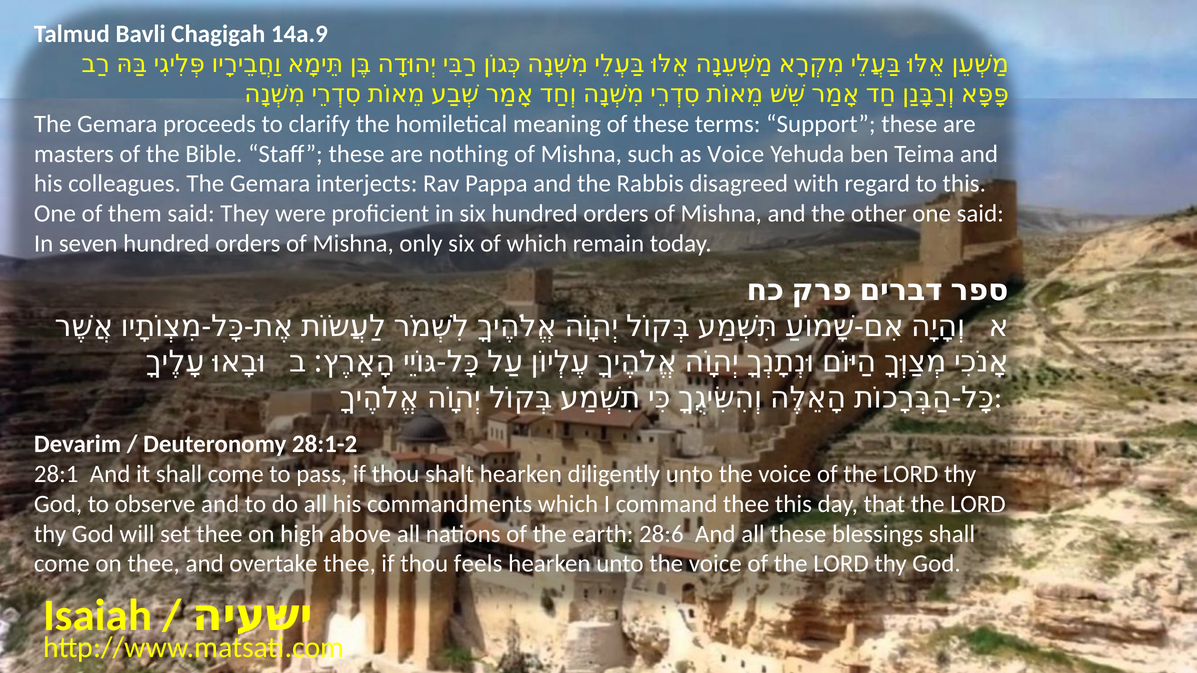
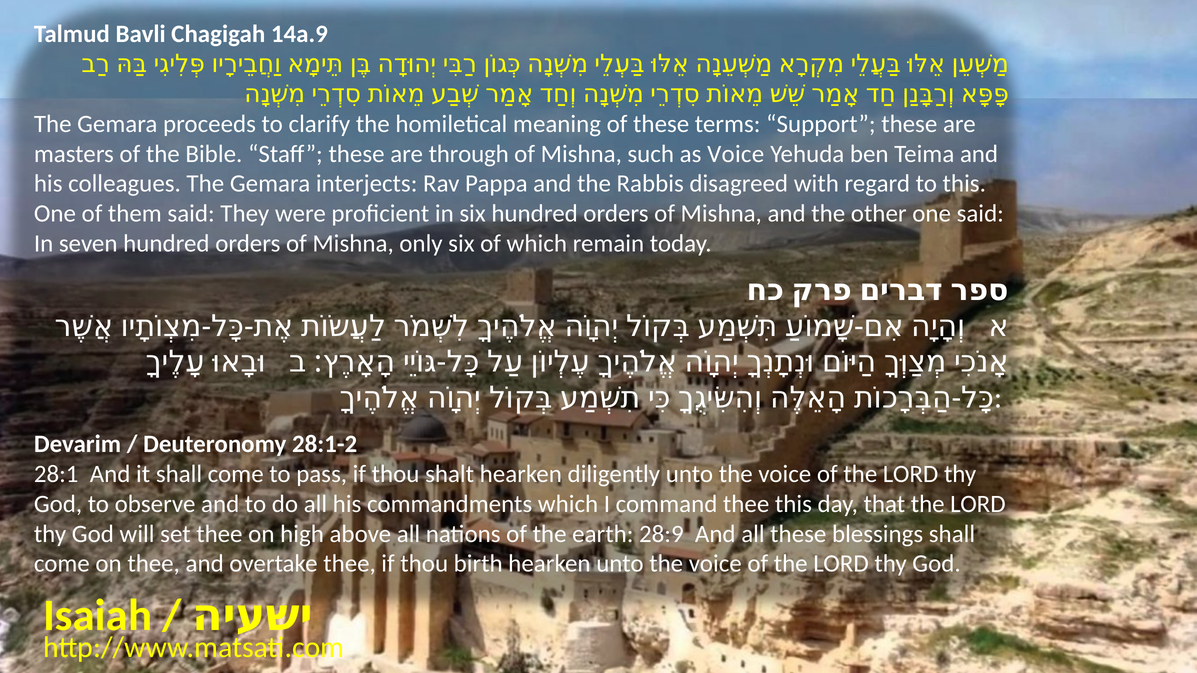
nothing: nothing -> through
28:6: 28:6 -> 28:9
feels: feels -> birth
